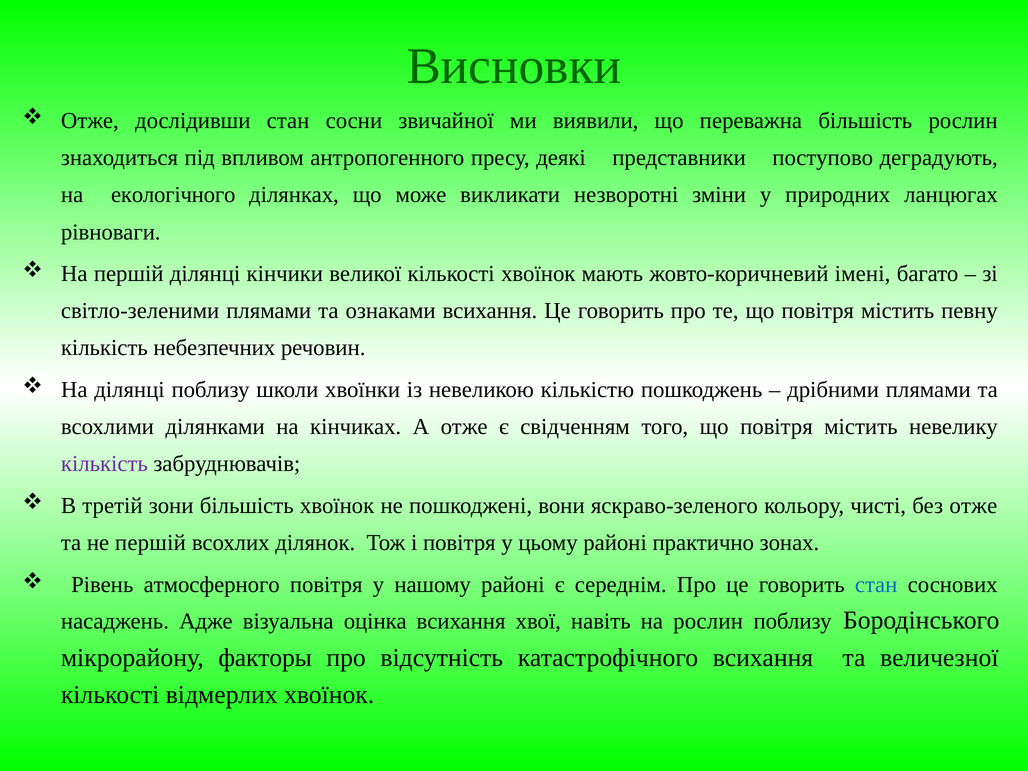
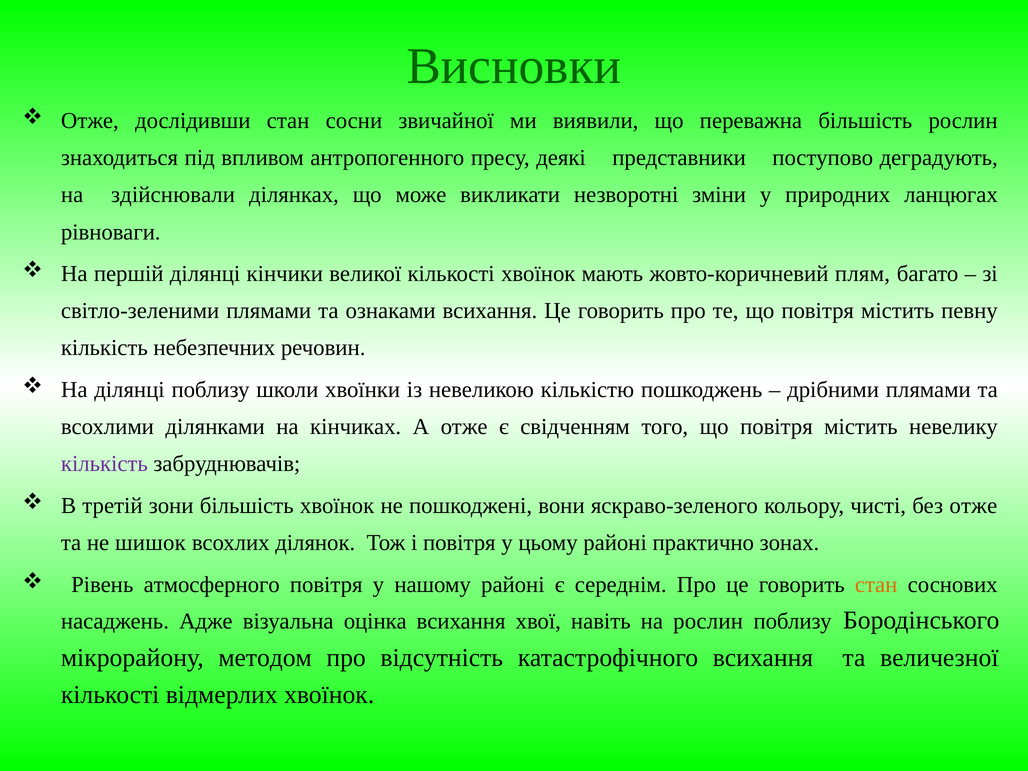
екологічного: екологічного -> здійснювали
імені: імені -> плям
не першій: першій -> шишок
стан at (876, 585) colour: blue -> orange
факторы: факторы -> методом
